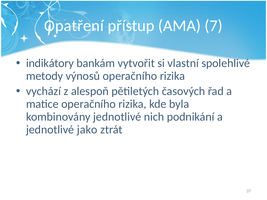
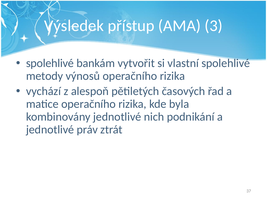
Opatření: Opatření -> Výsledek
7: 7 -> 3
indikátory at (50, 63): indikátory -> spolehlivé
jako: jako -> práv
